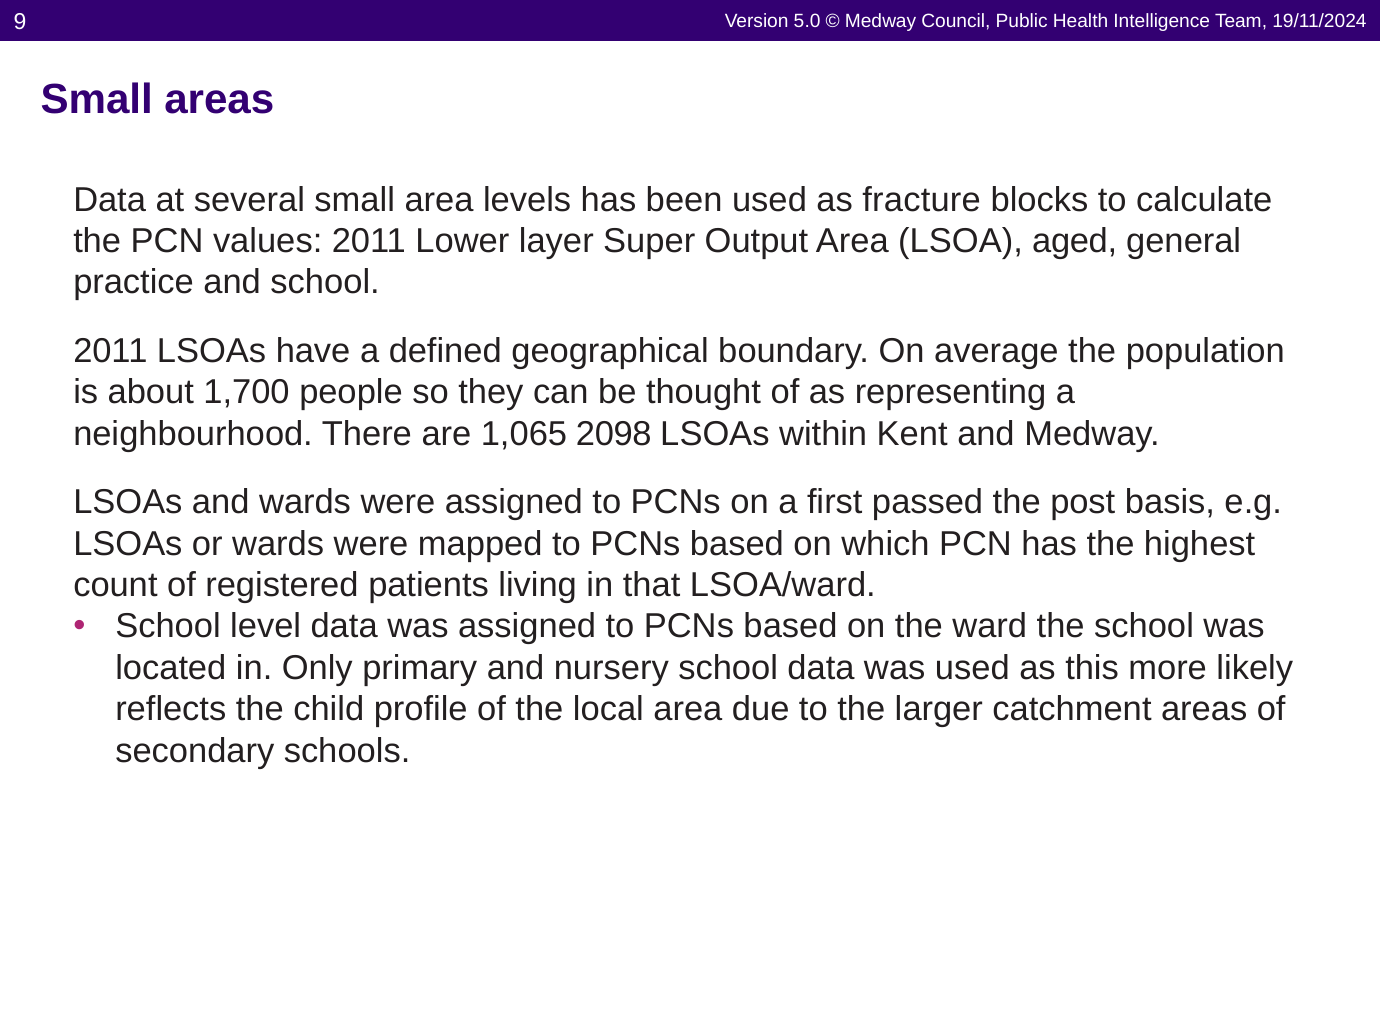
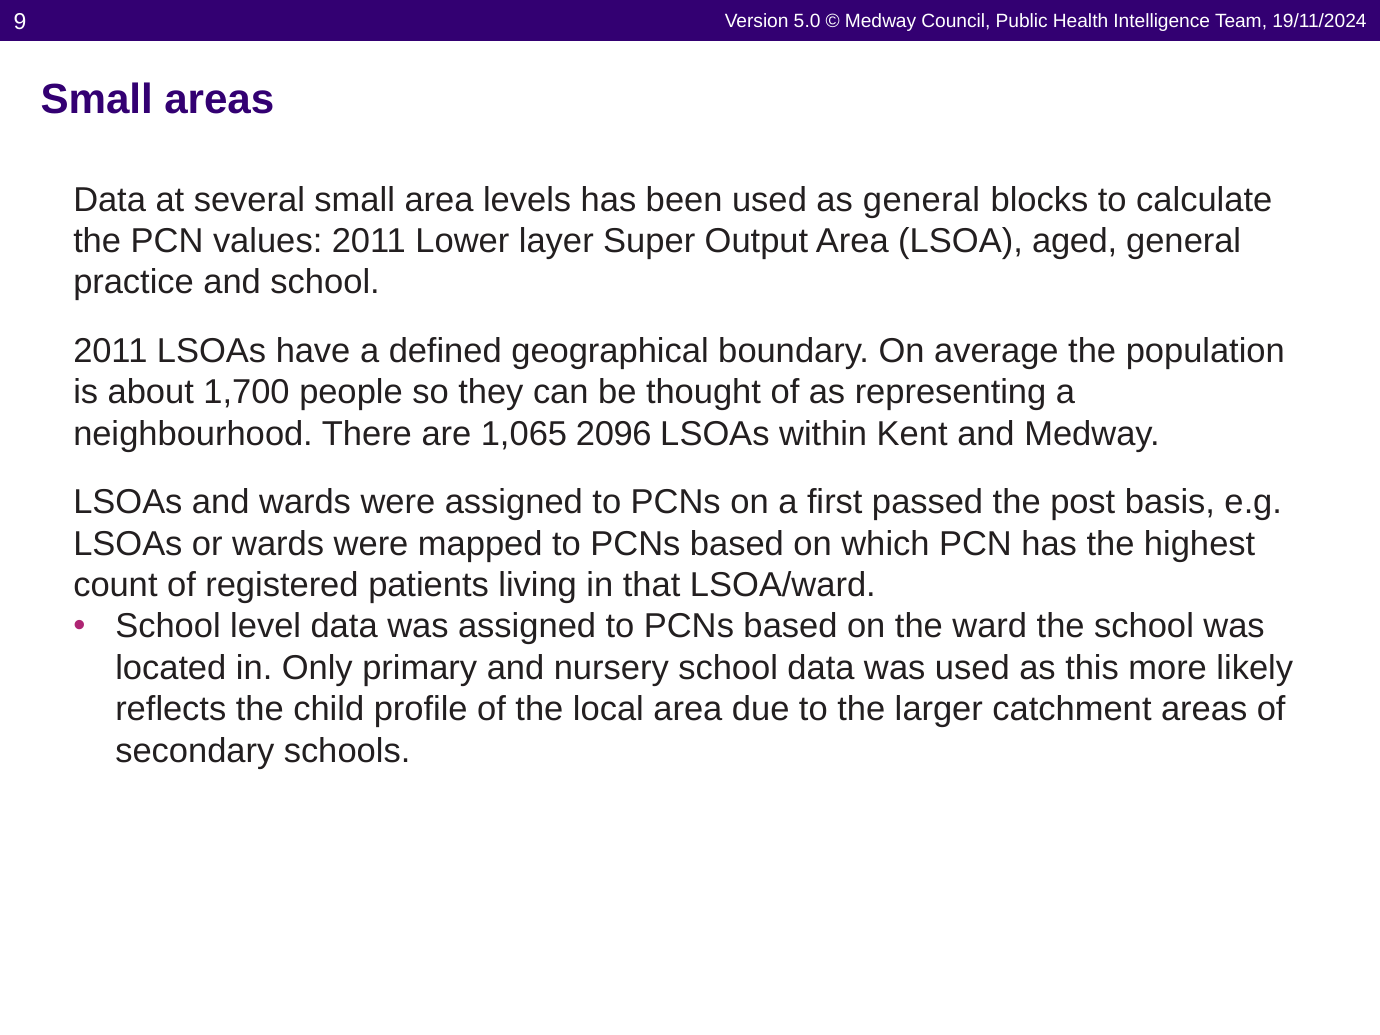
as fracture: fracture -> general
2098: 2098 -> 2096
